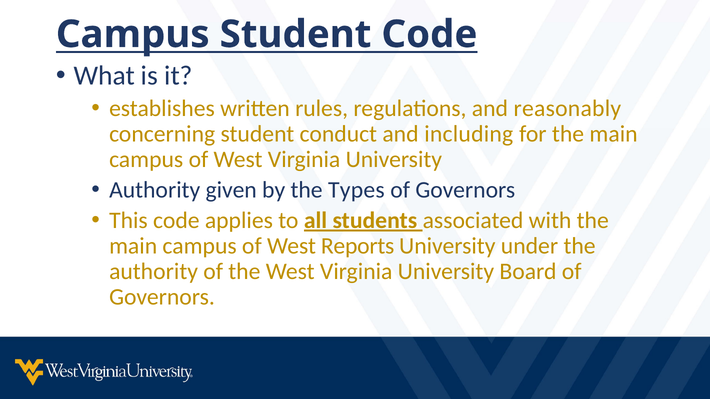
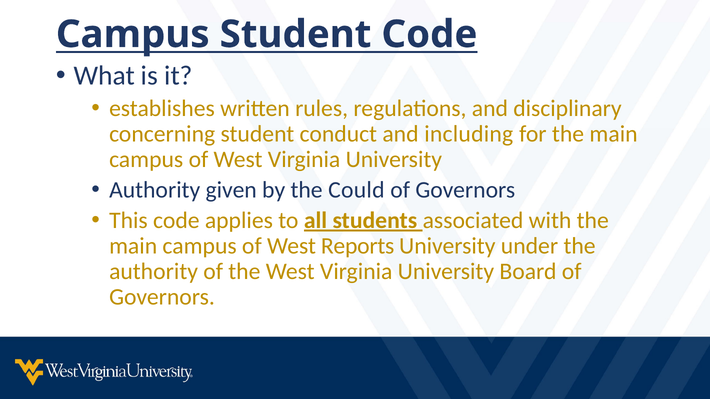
reasonably: reasonably -> disciplinary
Types: Types -> Could
